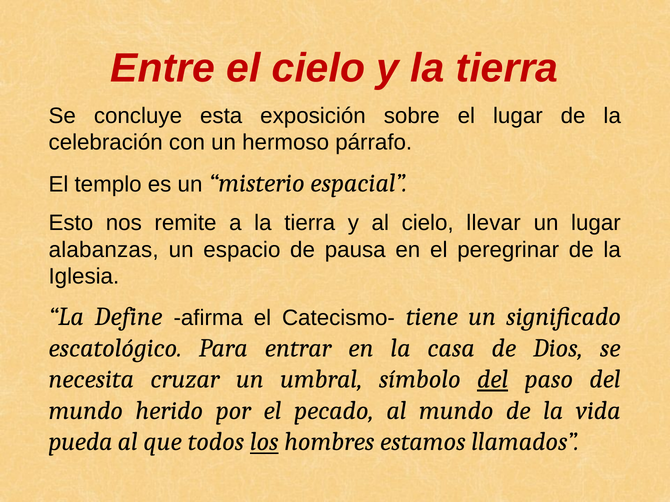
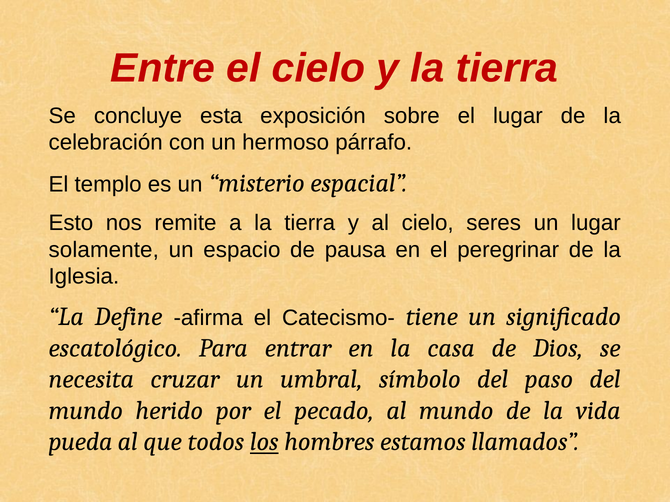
llevar: llevar -> seres
alabanzas: alabanzas -> solamente
del at (493, 380) underline: present -> none
